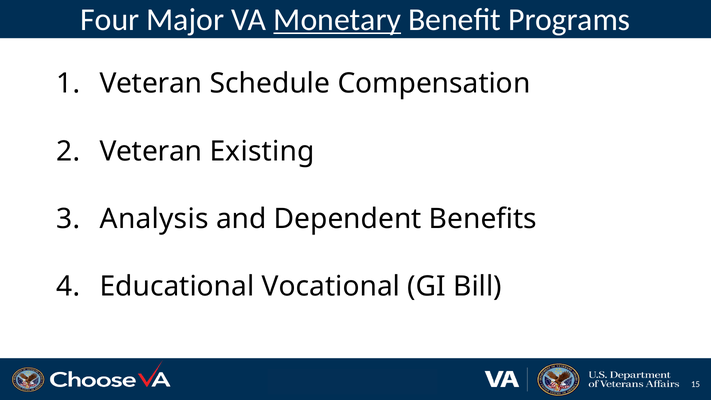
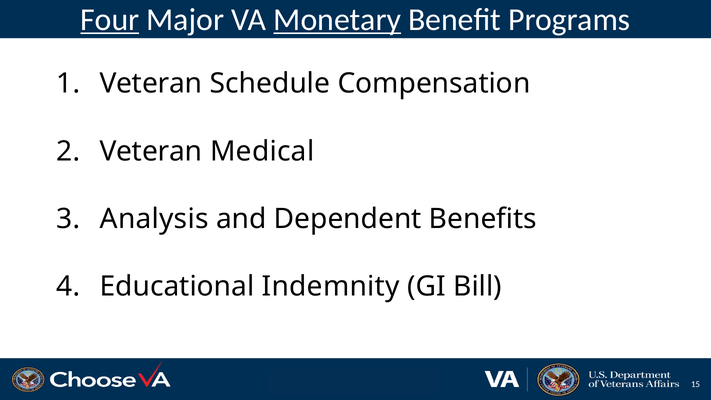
Four underline: none -> present
Existing: Existing -> Medical
Vocational: Vocational -> Indemnity
